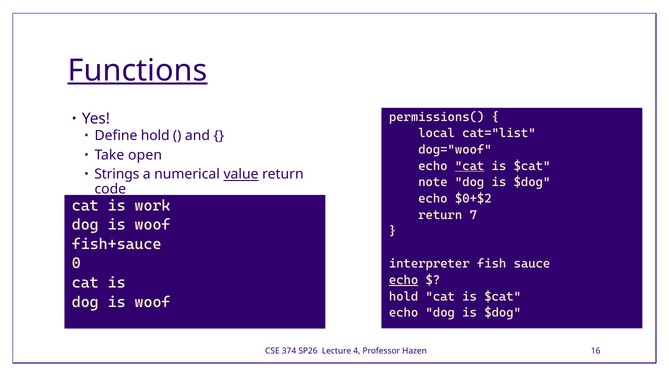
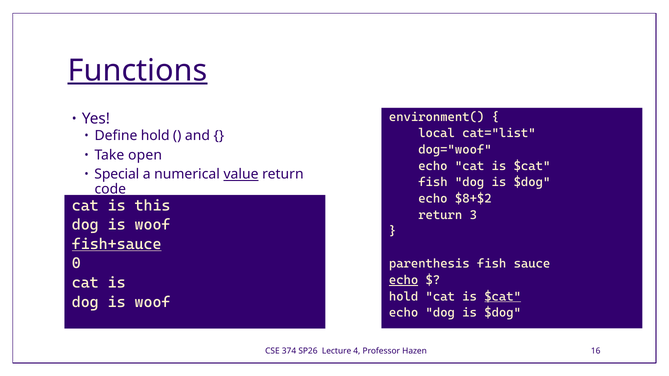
permissions(: permissions( -> environment(
cat at (470, 166) underline: present -> none
Strings: Strings -> Special
note at (433, 182): note -> fish
$0+$2: $0+$2 -> $8+$2
work: work -> this
7: 7 -> 3
fish+sauce underline: none -> present
interpreter: interpreter -> parenthesis
$cat at (503, 297) underline: none -> present
